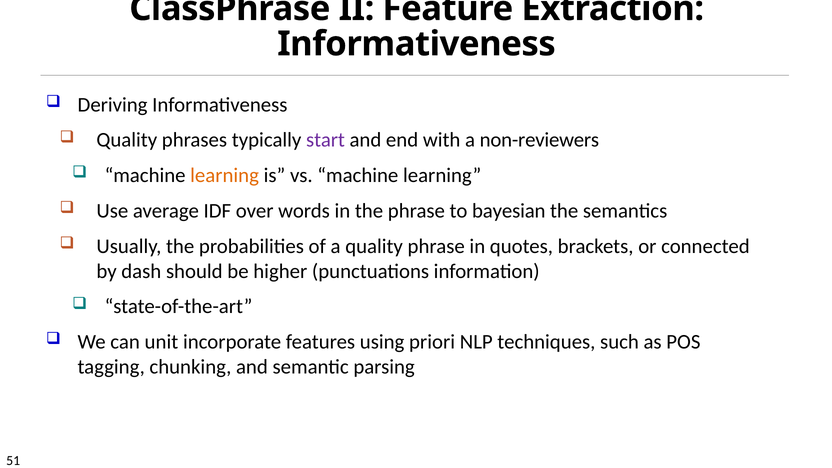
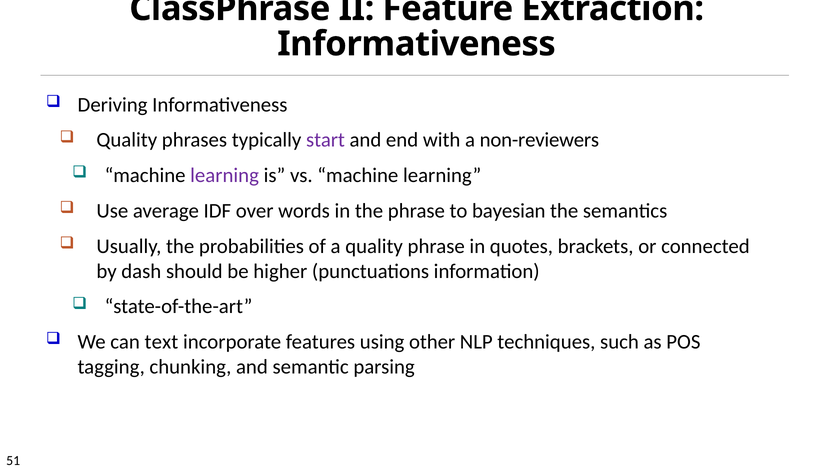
learning at (225, 175) colour: orange -> purple
unit: unit -> text
priori: priori -> other
